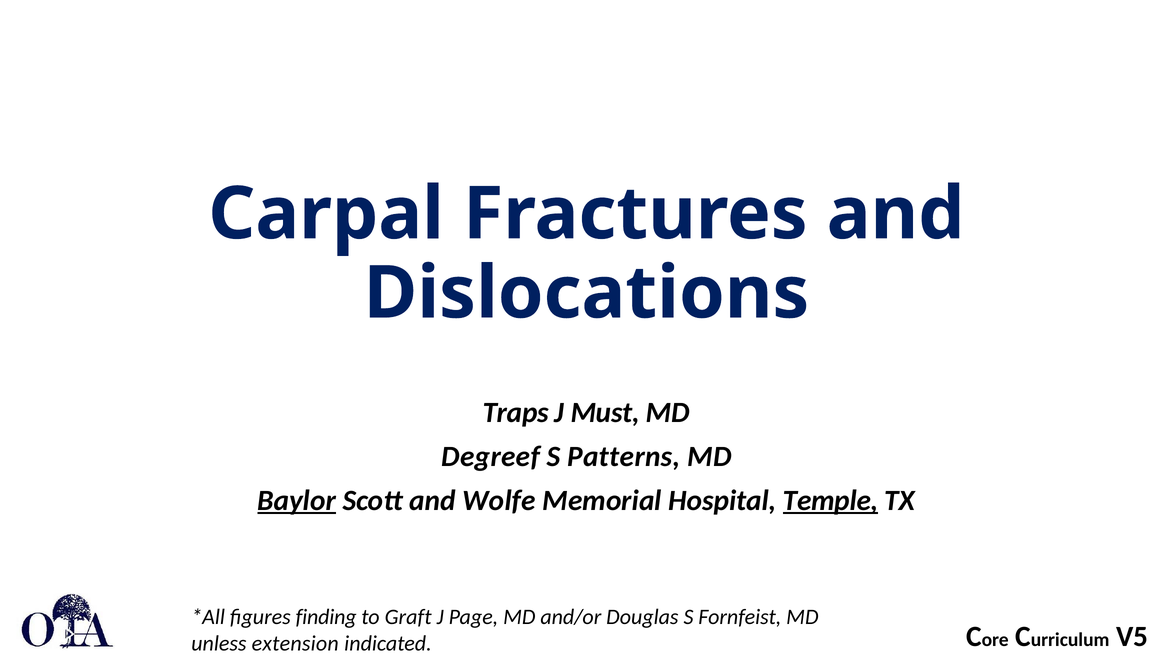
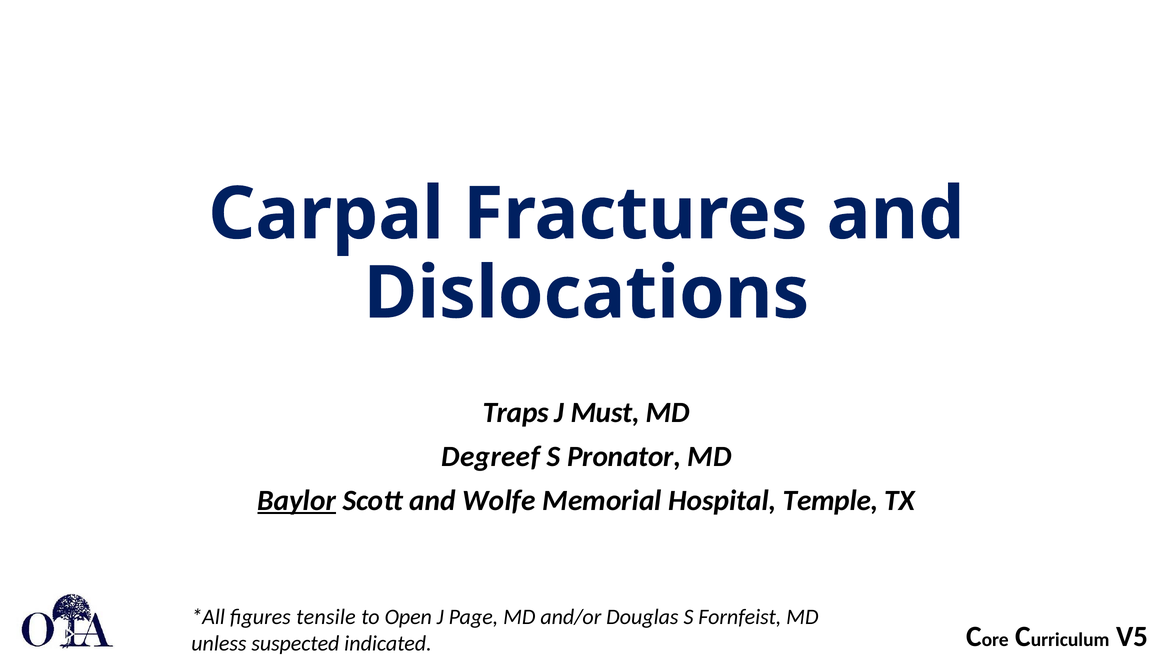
Patterns: Patterns -> Pronator
Temple underline: present -> none
finding: finding -> tensile
Graft: Graft -> Open
extension: extension -> suspected
